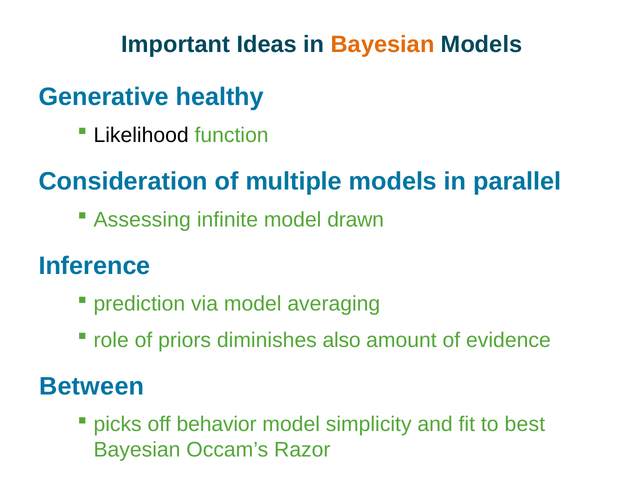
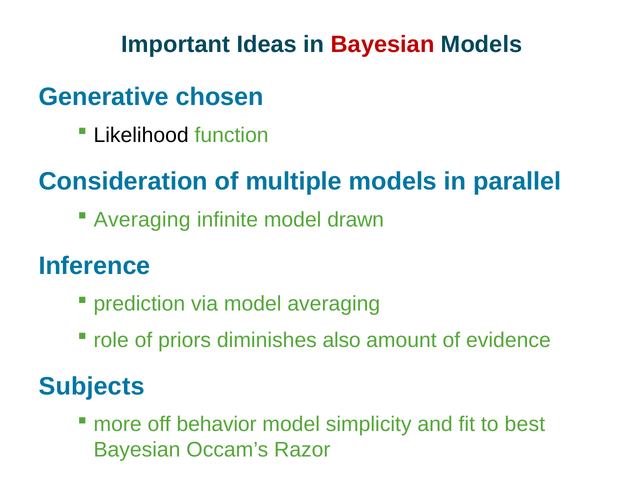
Bayesian at (383, 45) colour: orange -> red
healthy: healthy -> chosen
Assessing at (142, 219): Assessing -> Averaging
Between: Between -> Subjects
picks: picks -> more
